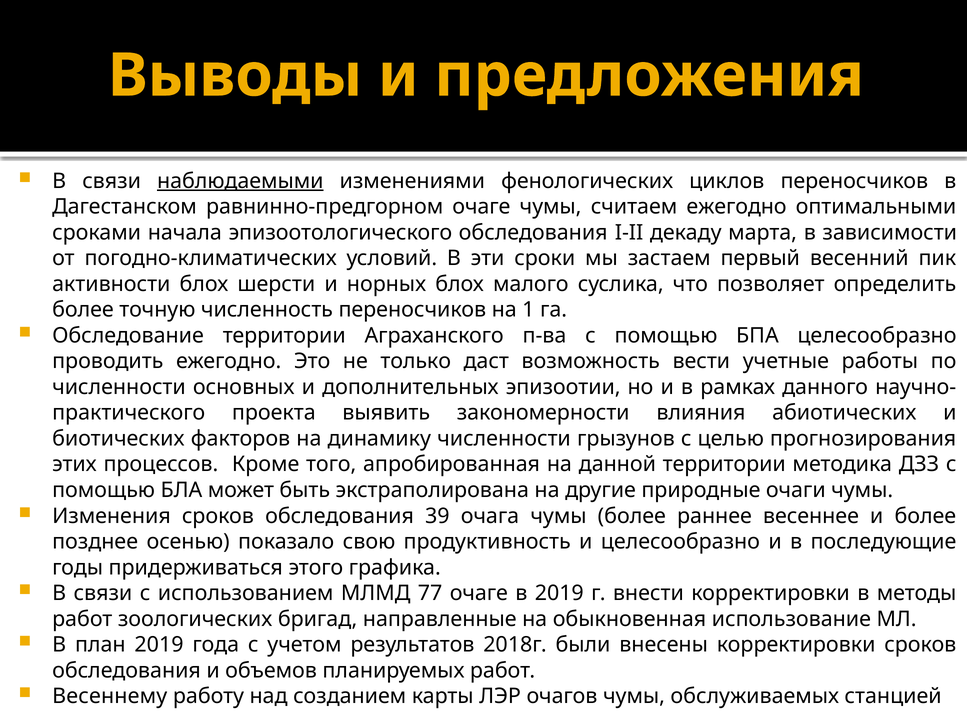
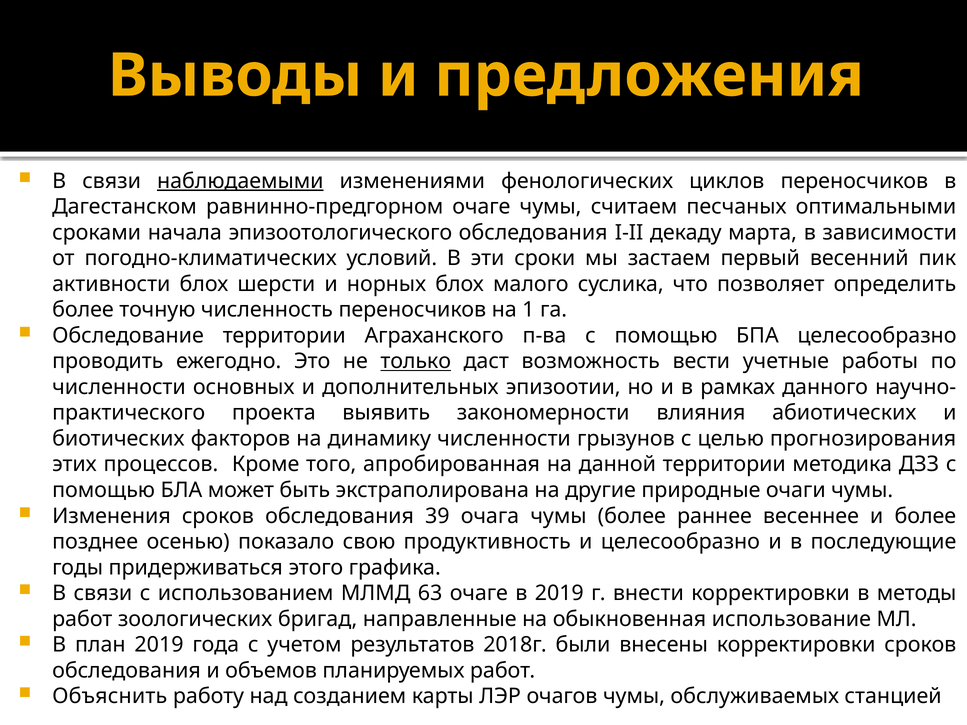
считаем ежегодно: ежегодно -> песчаных
только underline: none -> present
77: 77 -> 63
Весеннему: Весеннему -> Объяснить
